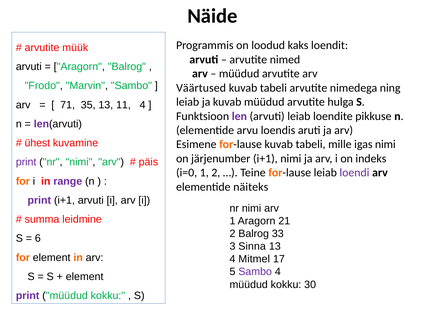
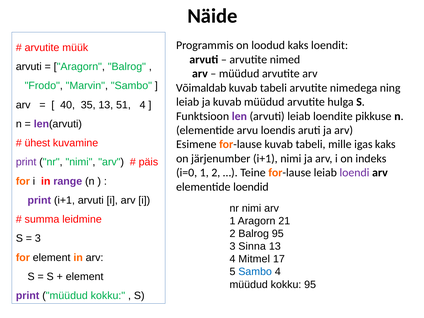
Väärtused: Väärtused -> Võimaldab
71: 71 -> 40
11: 11 -> 51
igas nimi: nimi -> kaks
näiteks: näiteks -> loendid
Balrog 33: 33 -> 95
6 at (38, 238): 6 -> 3
Sambo at (255, 272) colour: purple -> blue
kokku 30: 30 -> 95
